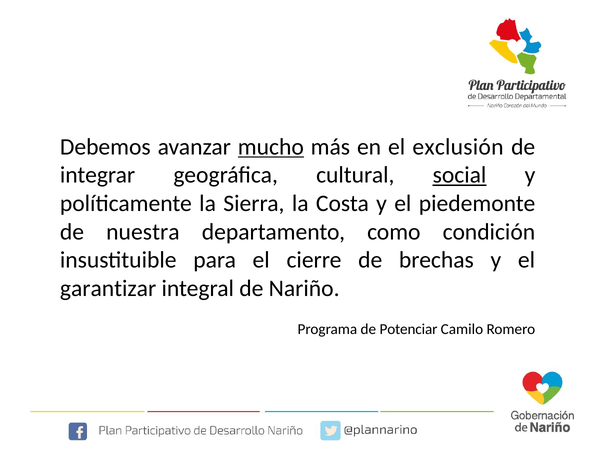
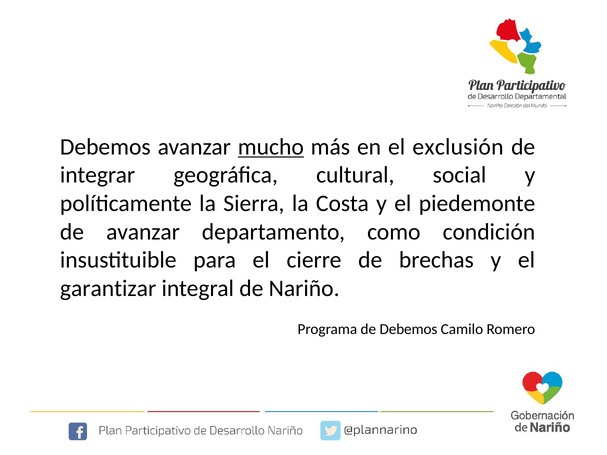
social underline: present -> none
de nuestra: nuestra -> avanzar
de Potenciar: Potenciar -> Debemos
